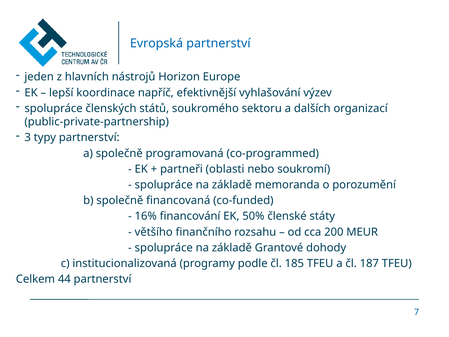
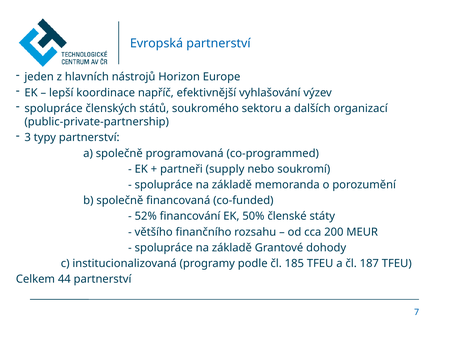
oblasti: oblasti -> supply
16%: 16% -> 52%
